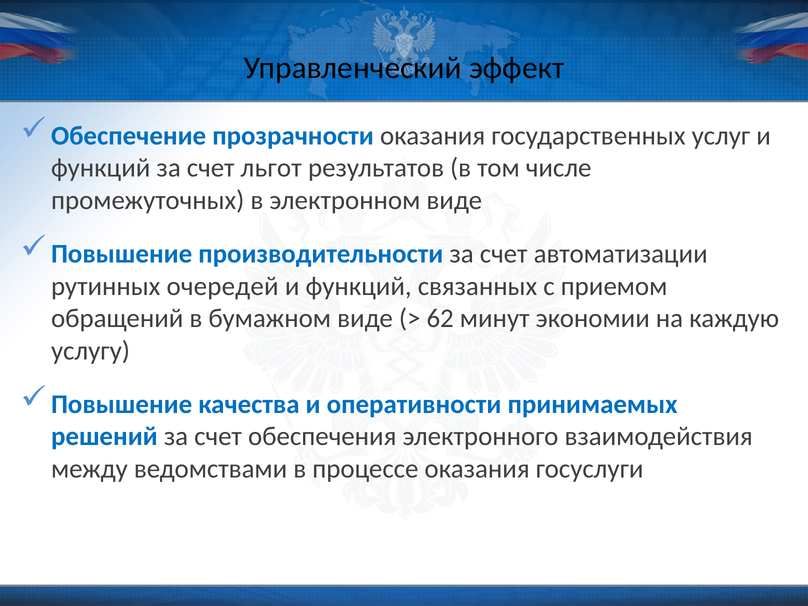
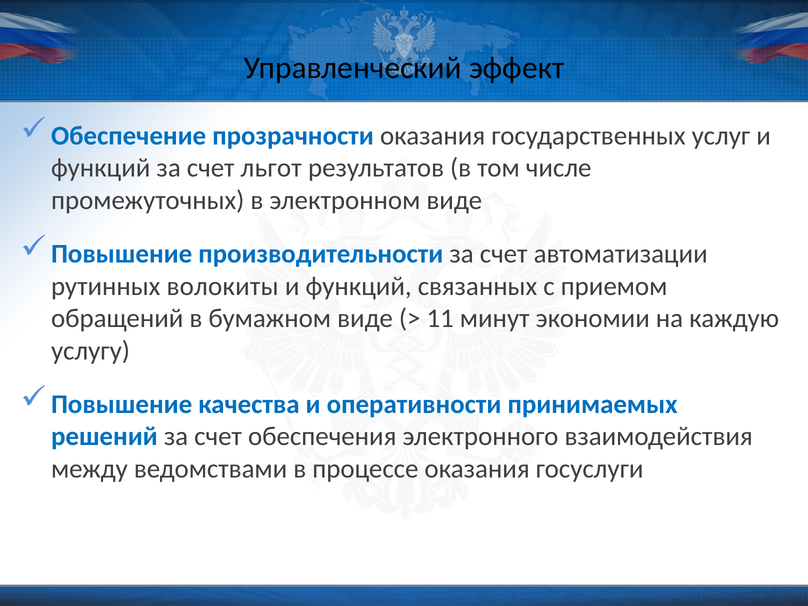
очередей: очередей -> волокиты
62: 62 -> 11
